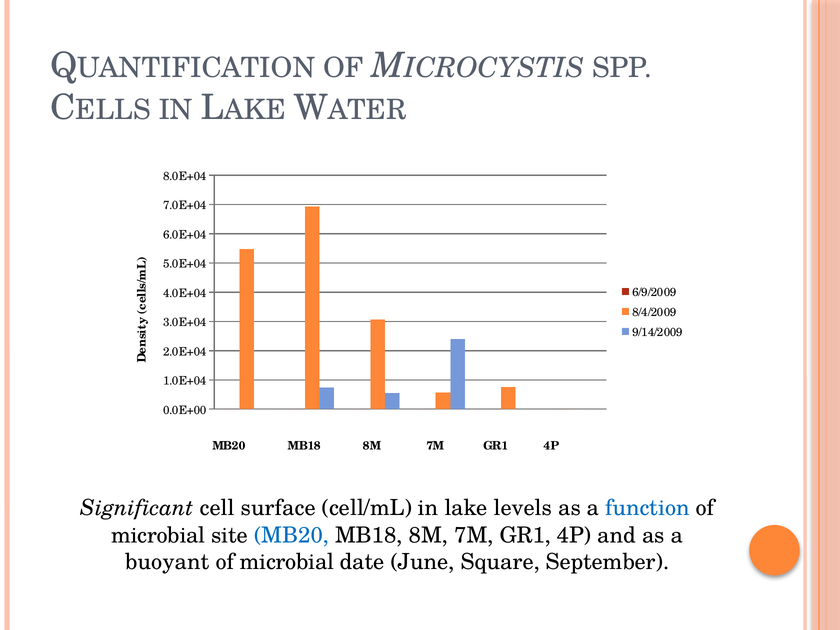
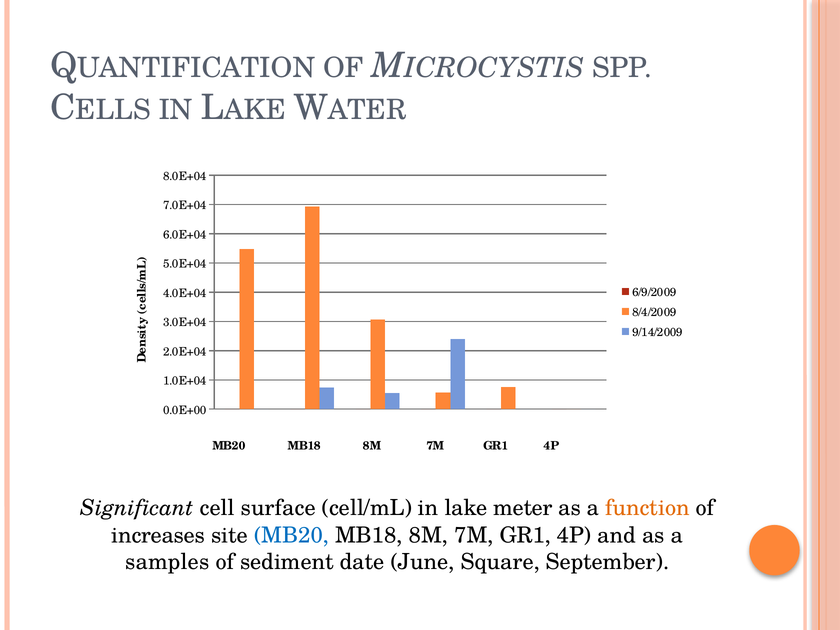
levels: levels -> meter
function colour: blue -> orange
microbial at (158, 536): microbial -> increases
buoyant: buoyant -> samples
microbial at (287, 562): microbial -> sediment
